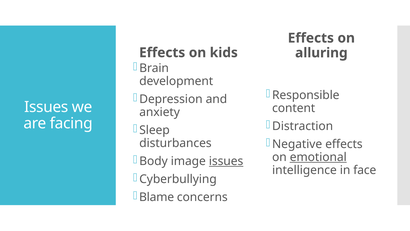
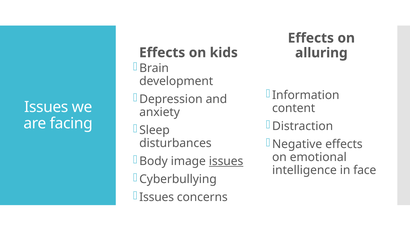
Responsible: Responsible -> Information
emotional underline: present -> none
Blame at (157, 197): Blame -> Issues
